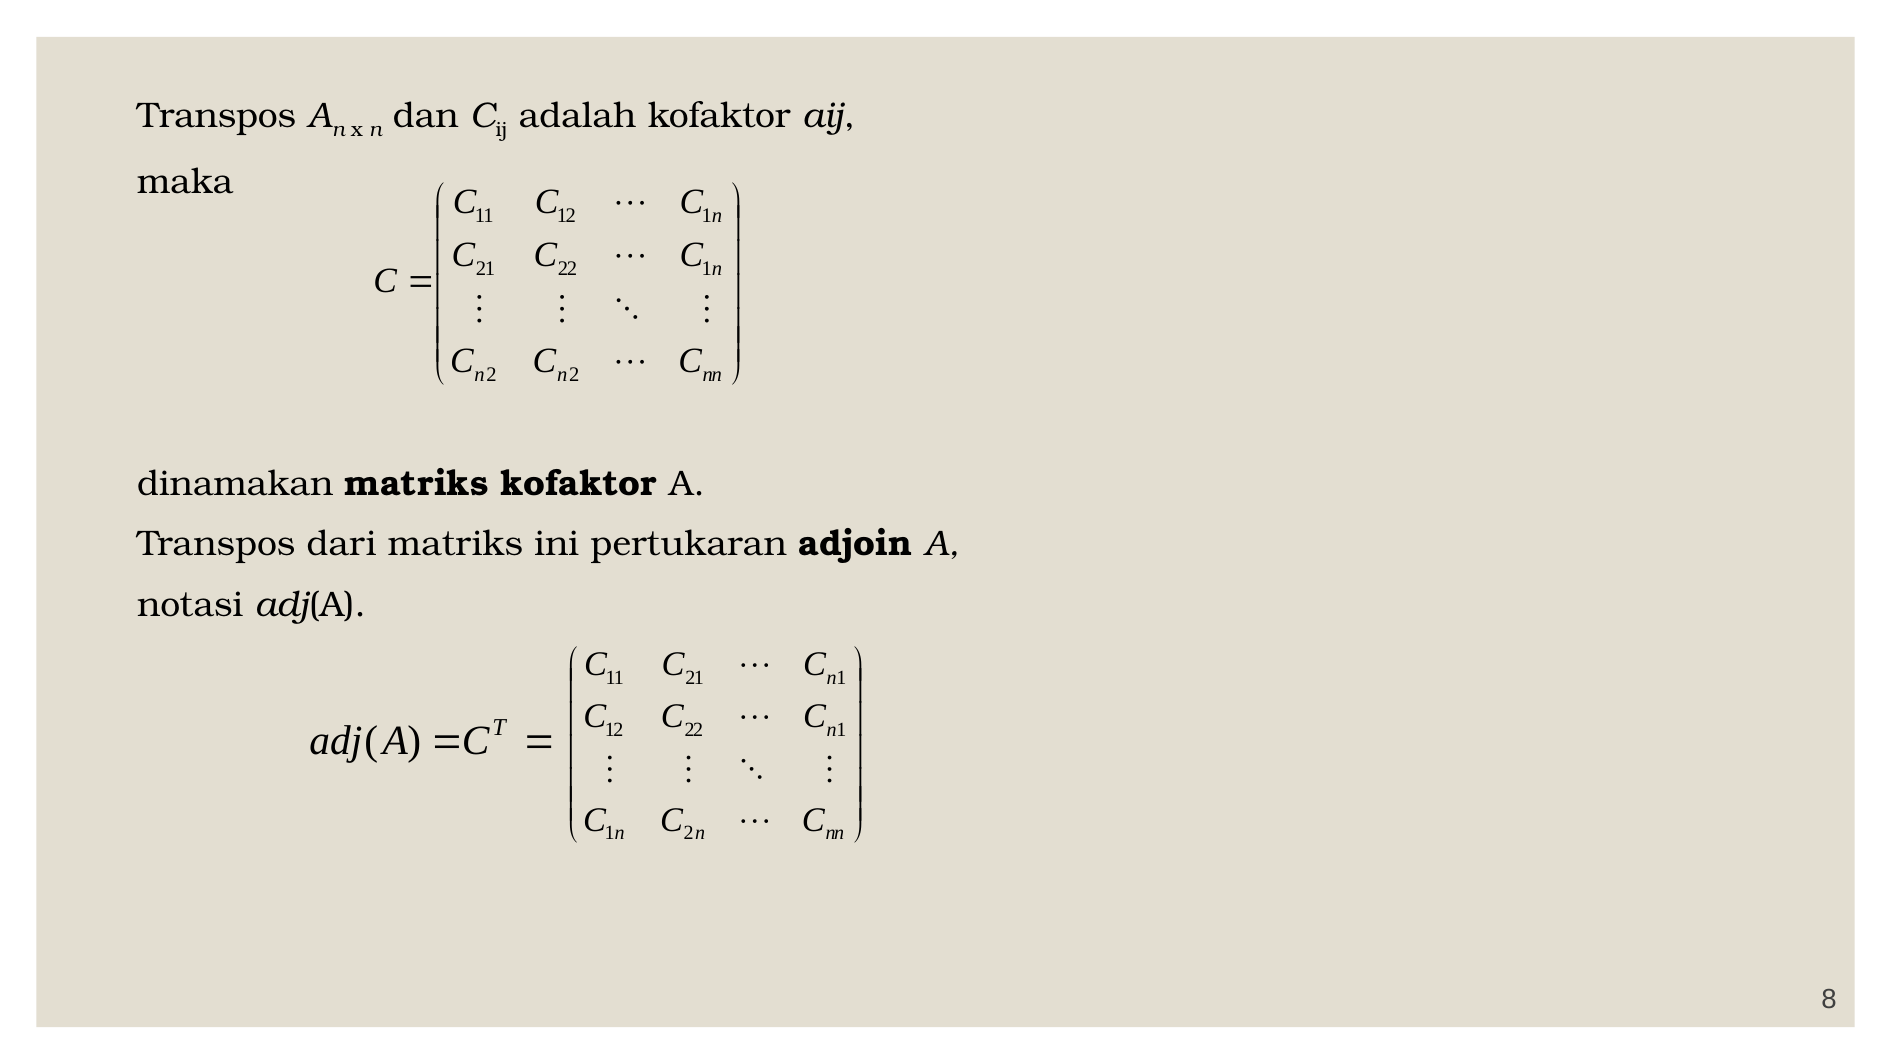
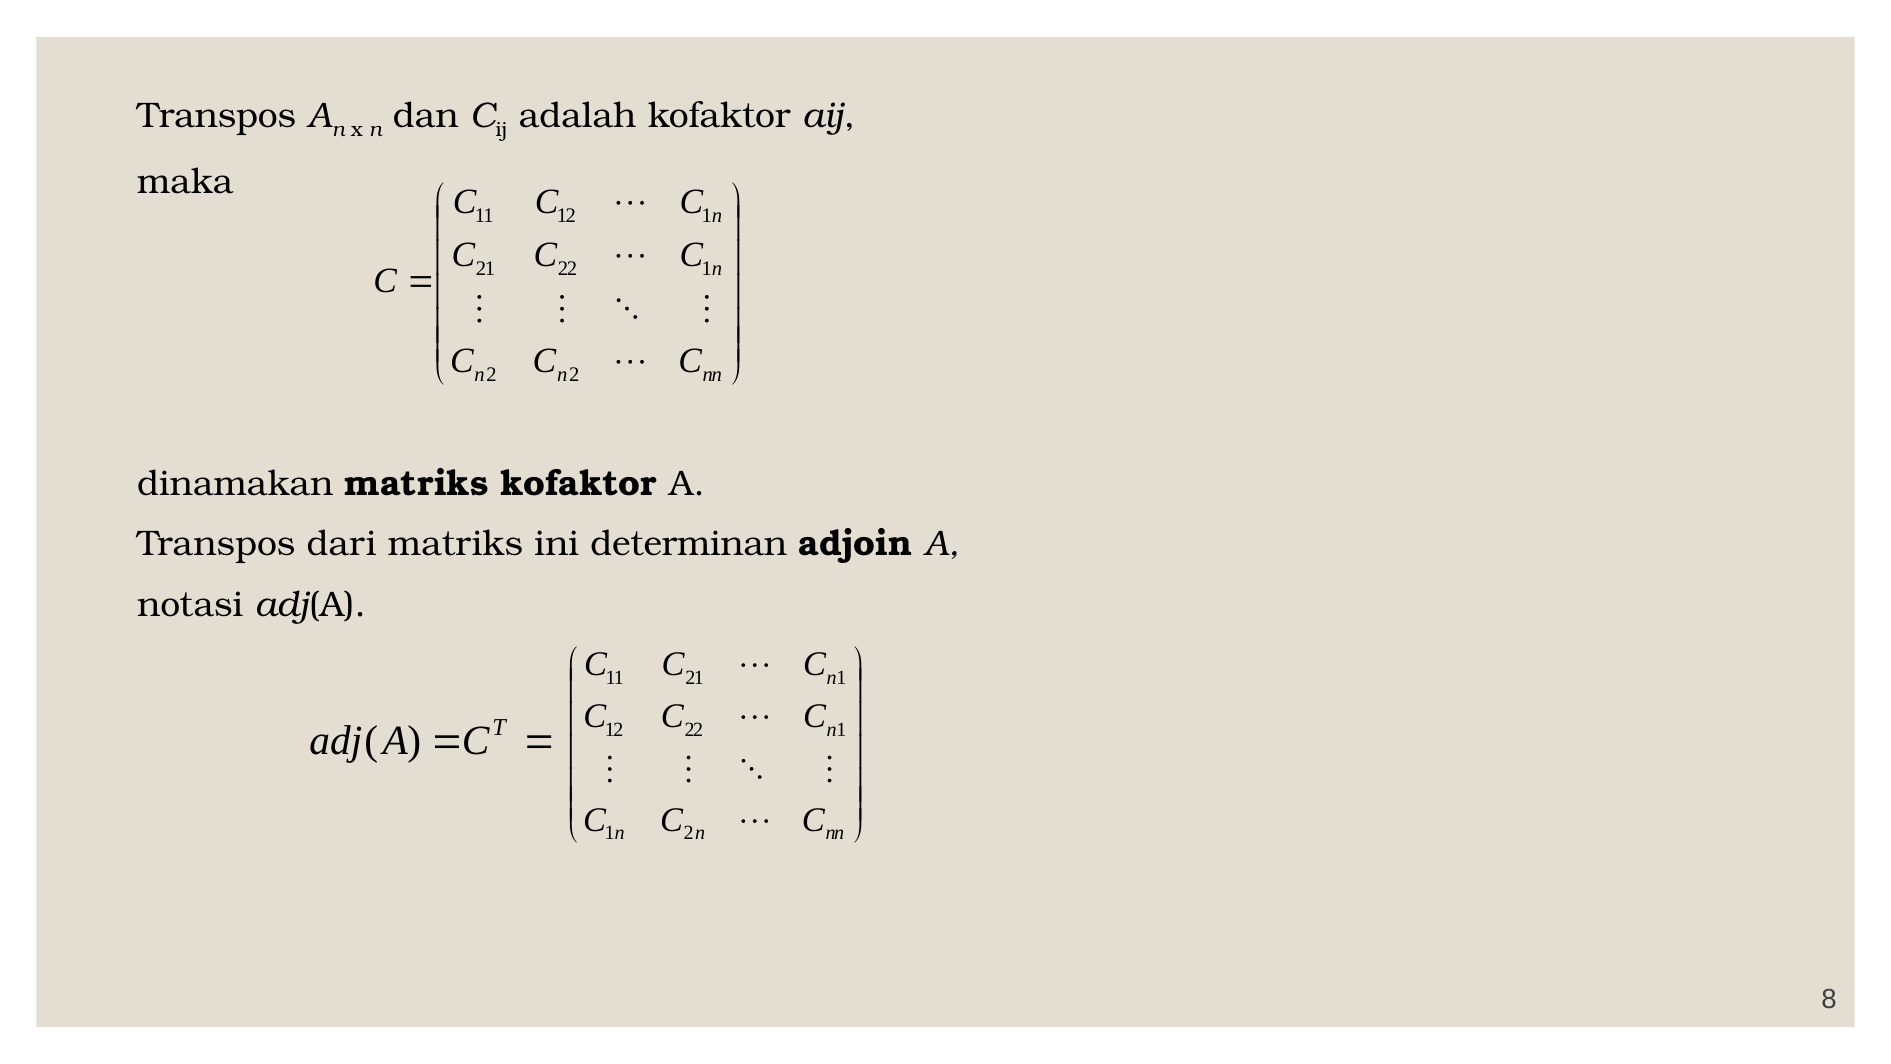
pertukaran: pertukaran -> determinan
